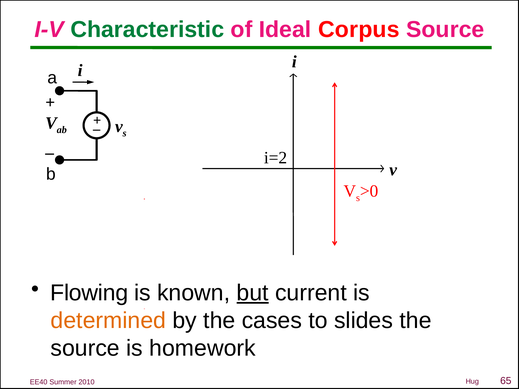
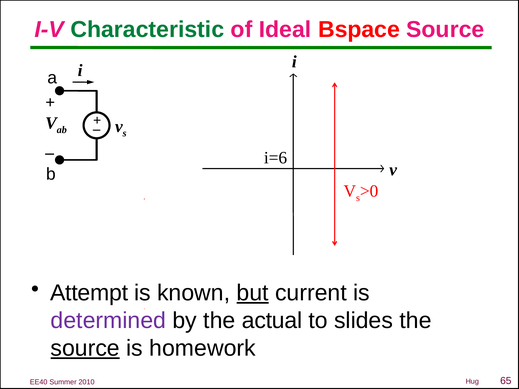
Corpus: Corpus -> Bspace
i=2: i=2 -> i=6
Flowing: Flowing -> Attempt
determined colour: orange -> purple
cases: cases -> actual
source at (85, 348) underline: none -> present
